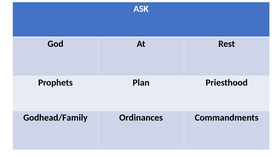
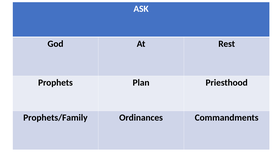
Godhead/Family: Godhead/Family -> Prophets/Family
